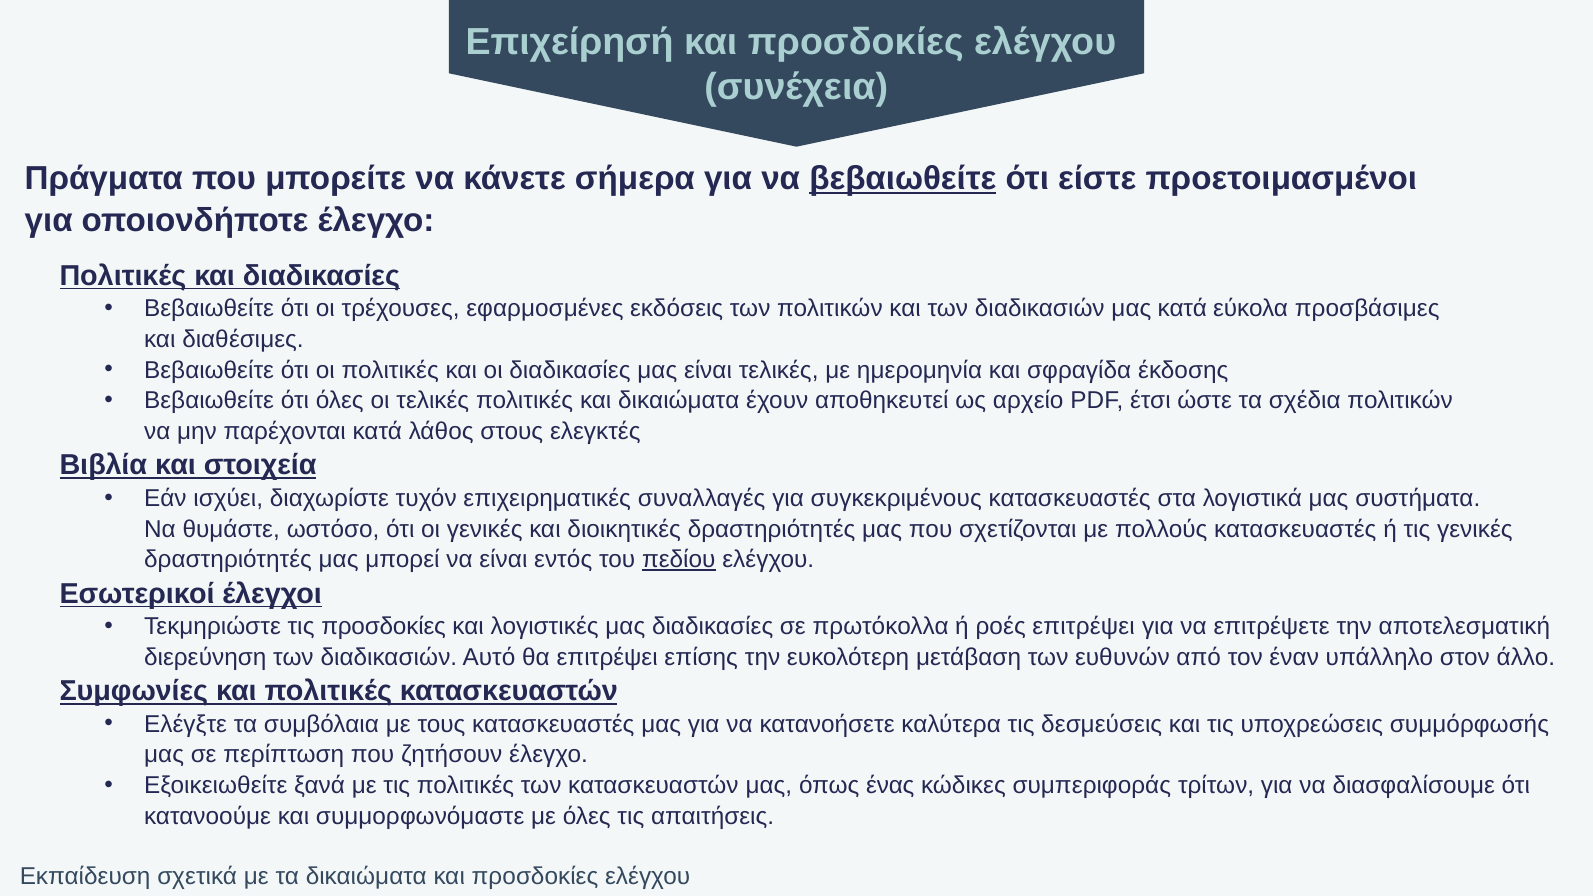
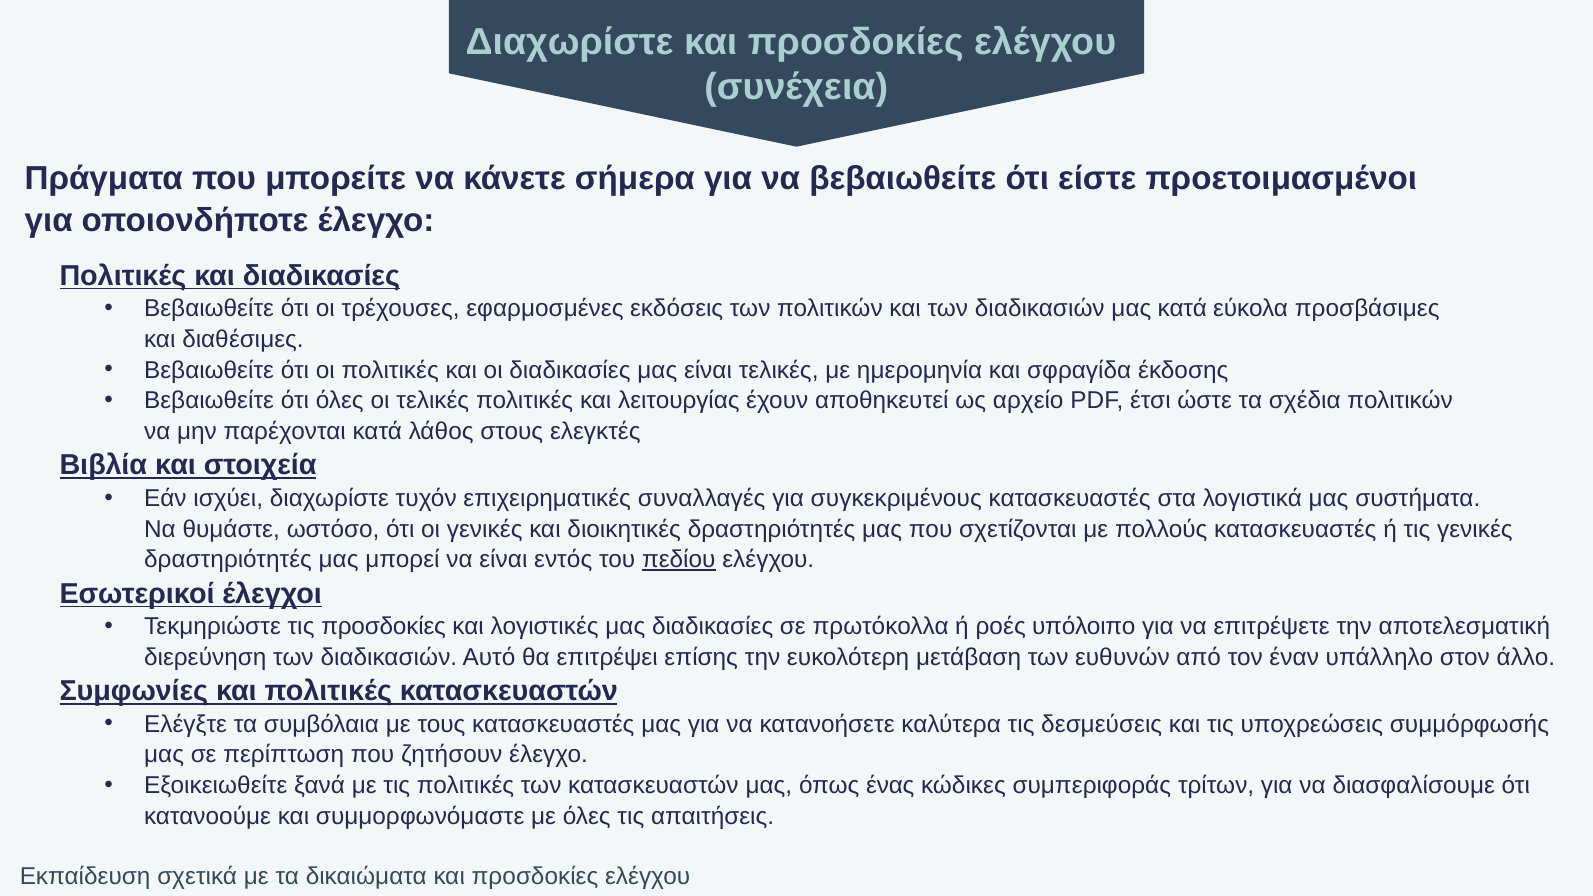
Επιχείρησή at (570, 42): Επιχείρησή -> Διαχωρίστε
βεβαιωθείτε at (903, 179) underline: present -> none
και δικαιώματα: δικαιώματα -> λειτουργίας
ροές επιτρέψει: επιτρέψει -> υπόλοιπο
